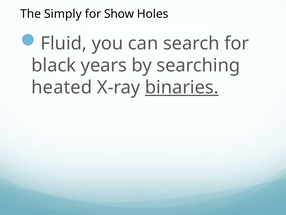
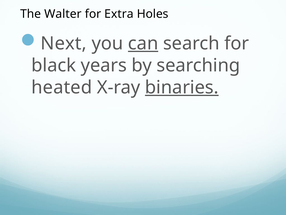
Simply: Simply -> Walter
Show: Show -> Extra
Fluid: Fluid -> Next
can underline: none -> present
